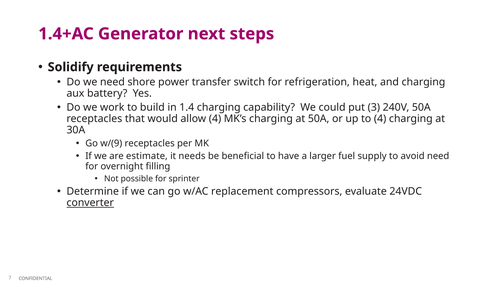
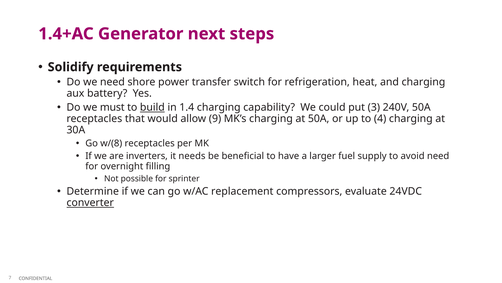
work: work -> must
build underline: none -> present
allow 4: 4 -> 9
w/(9: w/(9 -> w/(8
estimate: estimate -> inverters
